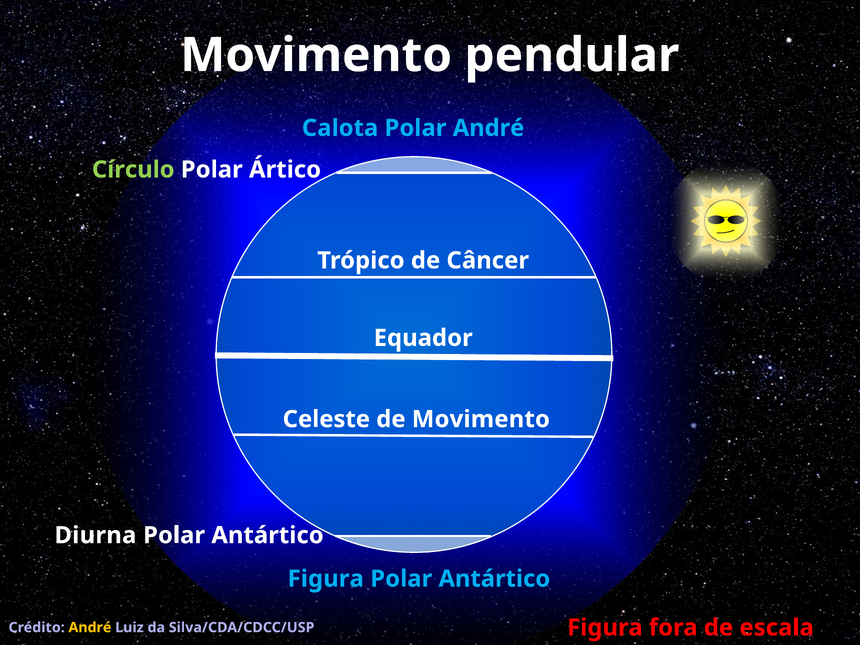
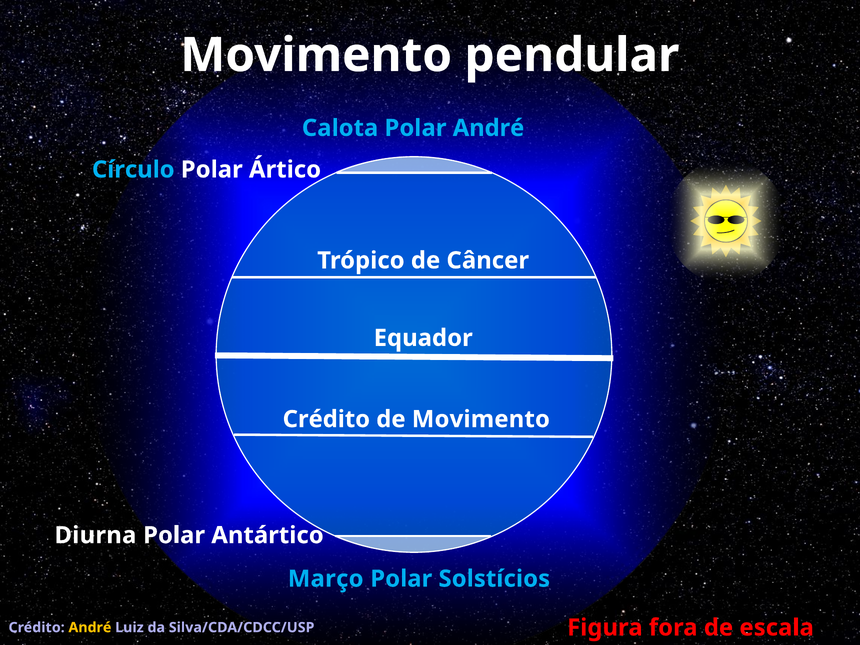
Círculo colour: light green -> light blue
Celeste at (326, 419): Celeste -> Crédito
Figura at (326, 579): Figura -> Março
Antártico at (494, 579): Antártico -> Solstícios
